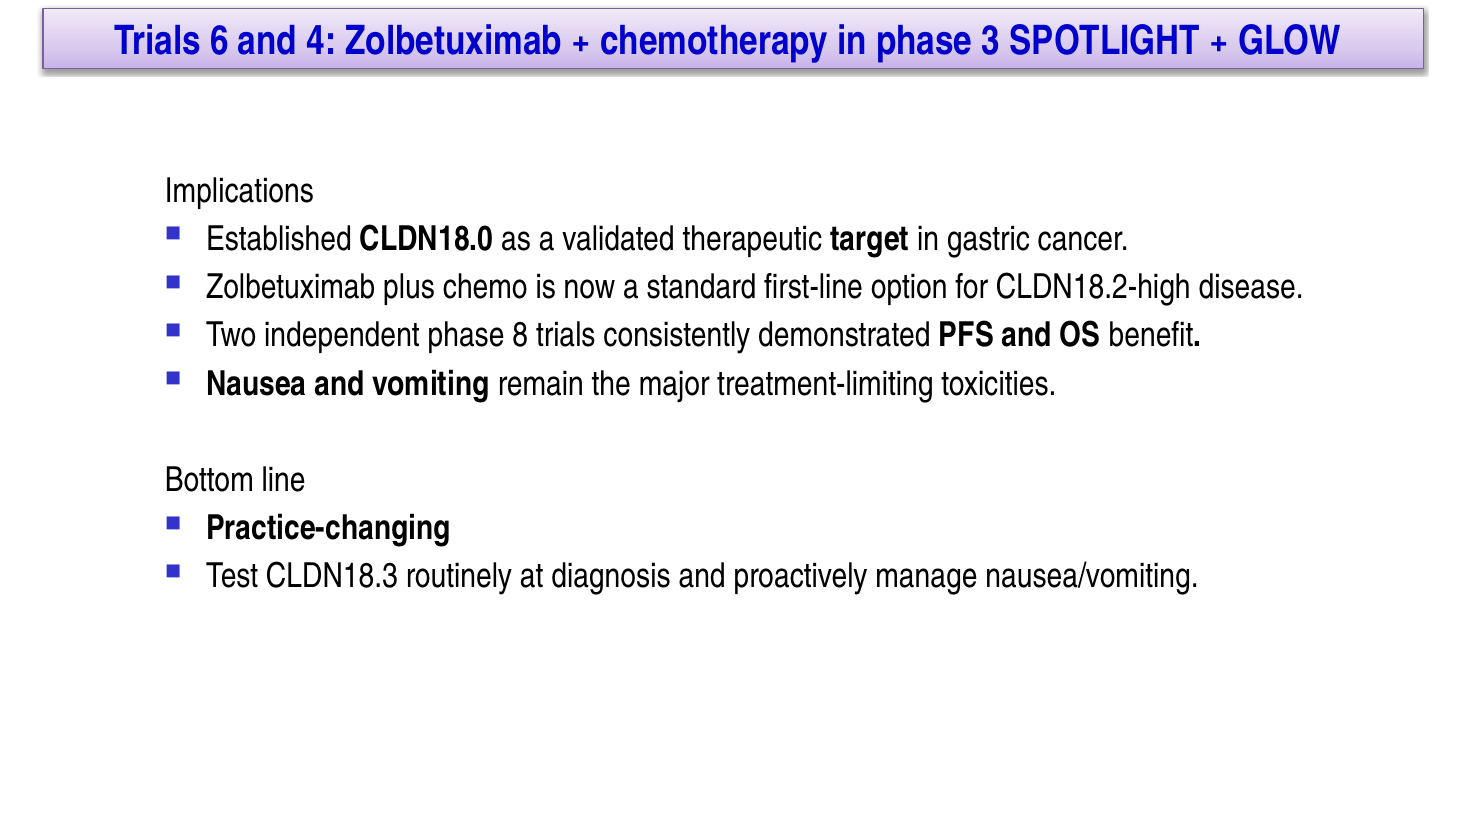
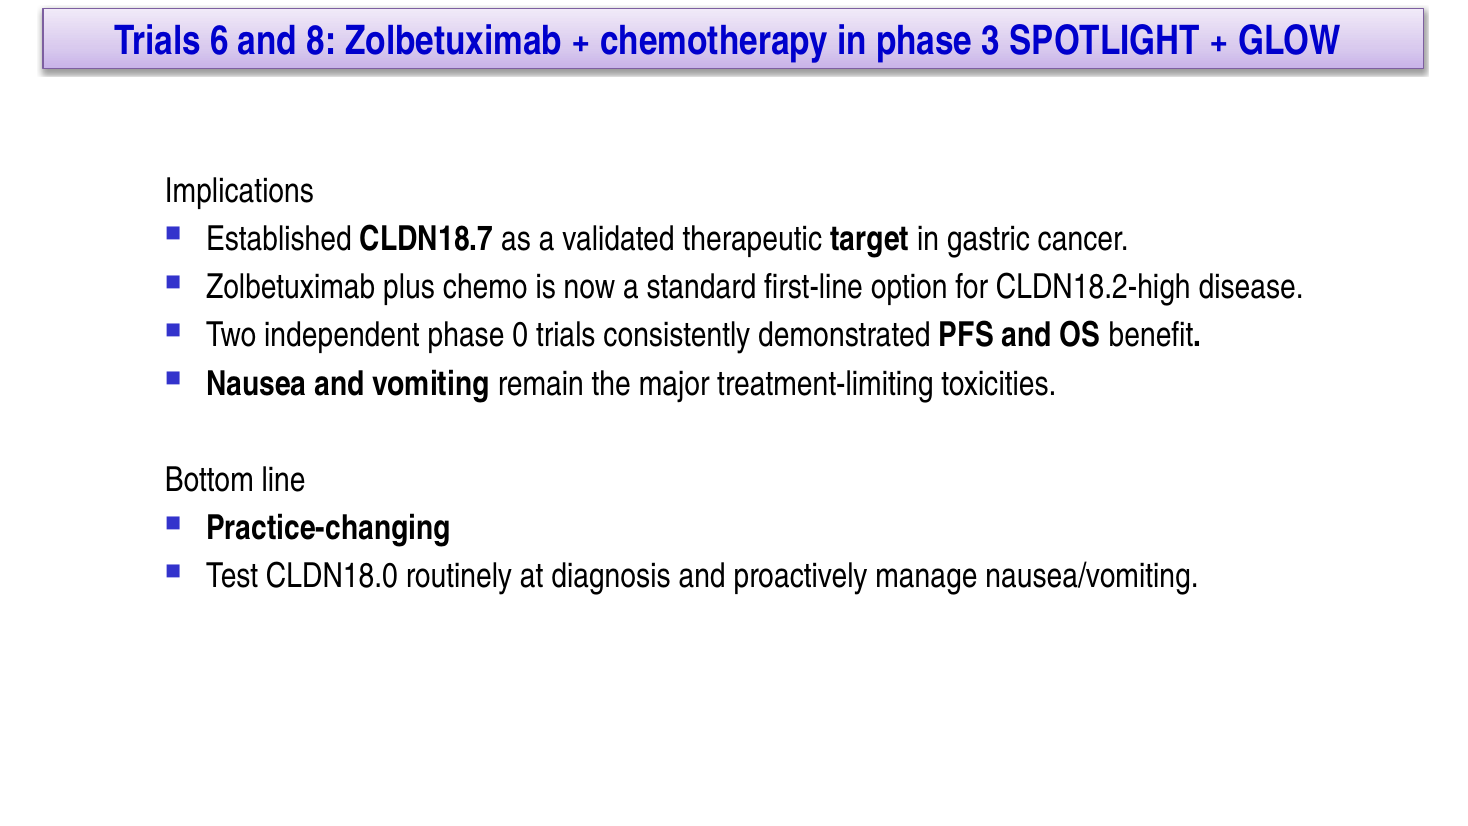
4: 4 -> 8
CLDN18.0: CLDN18.0 -> CLDN18.7
8: 8 -> 0
CLDN18.3: CLDN18.3 -> CLDN18.0
